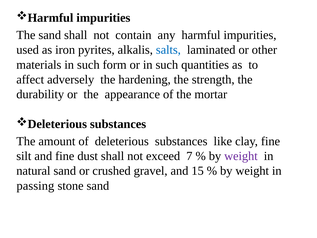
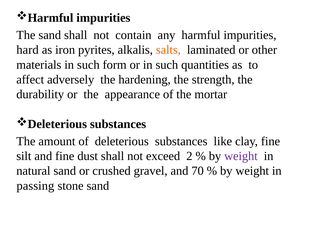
used: used -> hard
salts colour: blue -> orange
7: 7 -> 2
15: 15 -> 70
